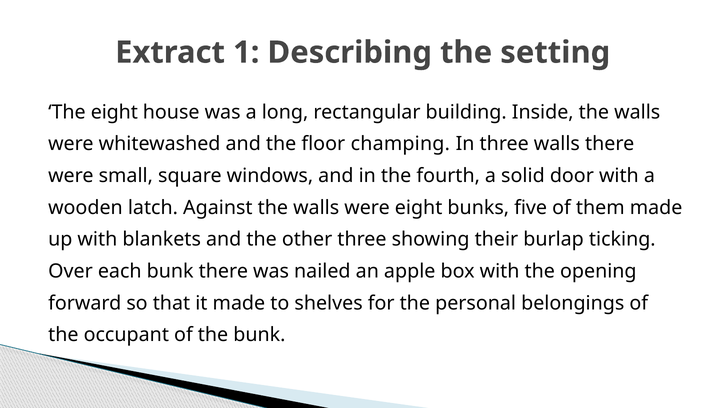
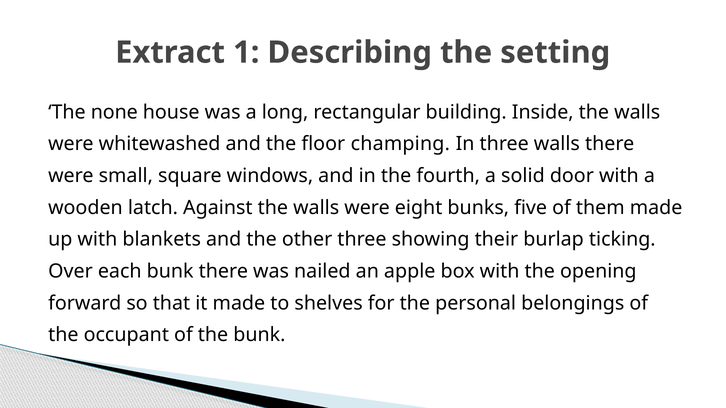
The eight: eight -> none
